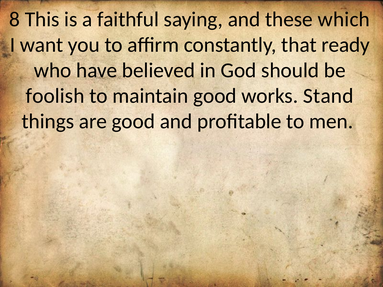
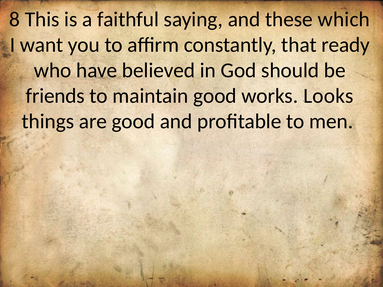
foolish: foolish -> friends
Stand: Stand -> Looks
